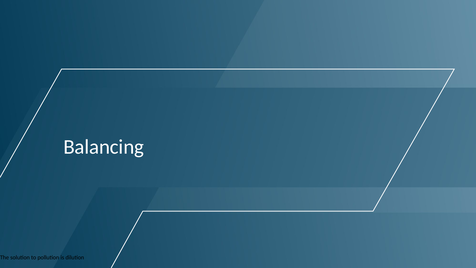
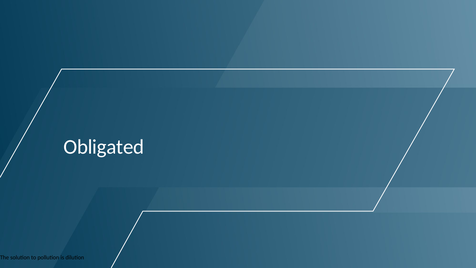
Balancing: Balancing -> Obligated
